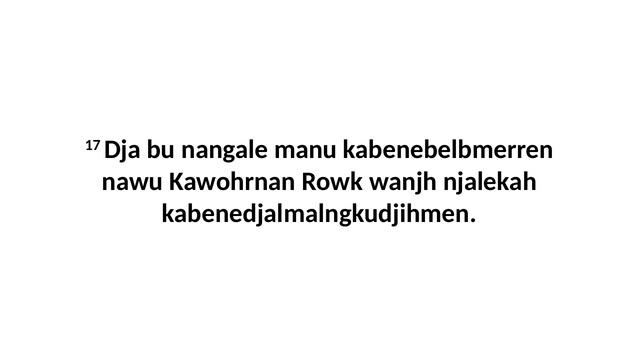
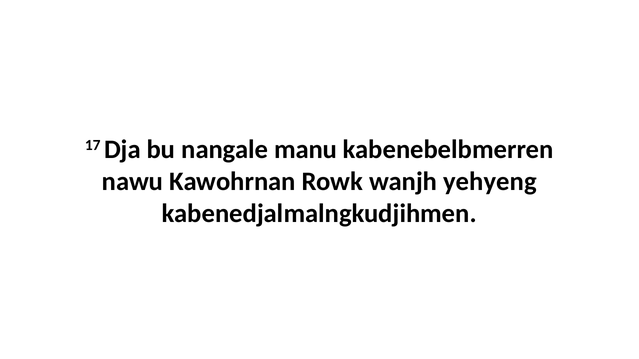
njalekah: njalekah -> yehyeng
